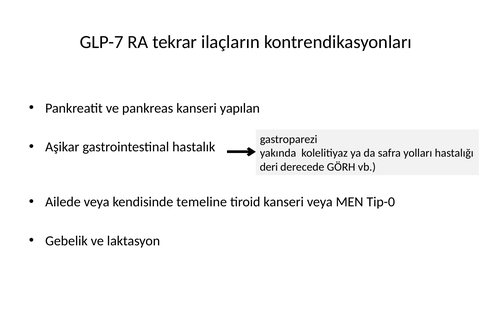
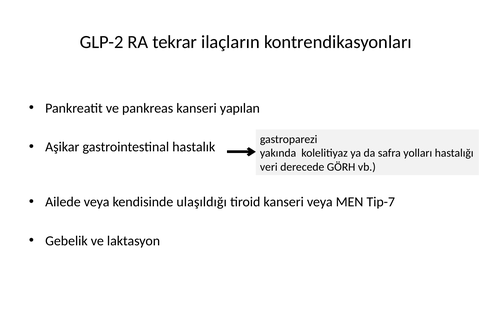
GLP-7: GLP-7 -> GLP-2
deri: deri -> veri
temeline: temeline -> ulaşıldığı
Tip-0: Tip-0 -> Tip-7
